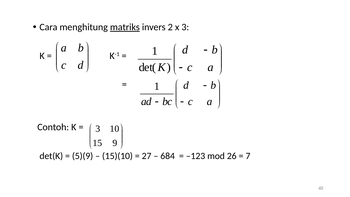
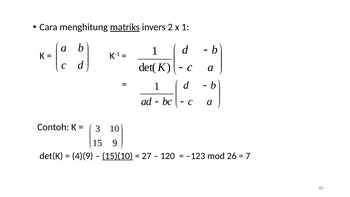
x 3: 3 -> 1
5)(9: 5)(9 -> 4)(9
15)(10 underline: none -> present
684: 684 -> 120
